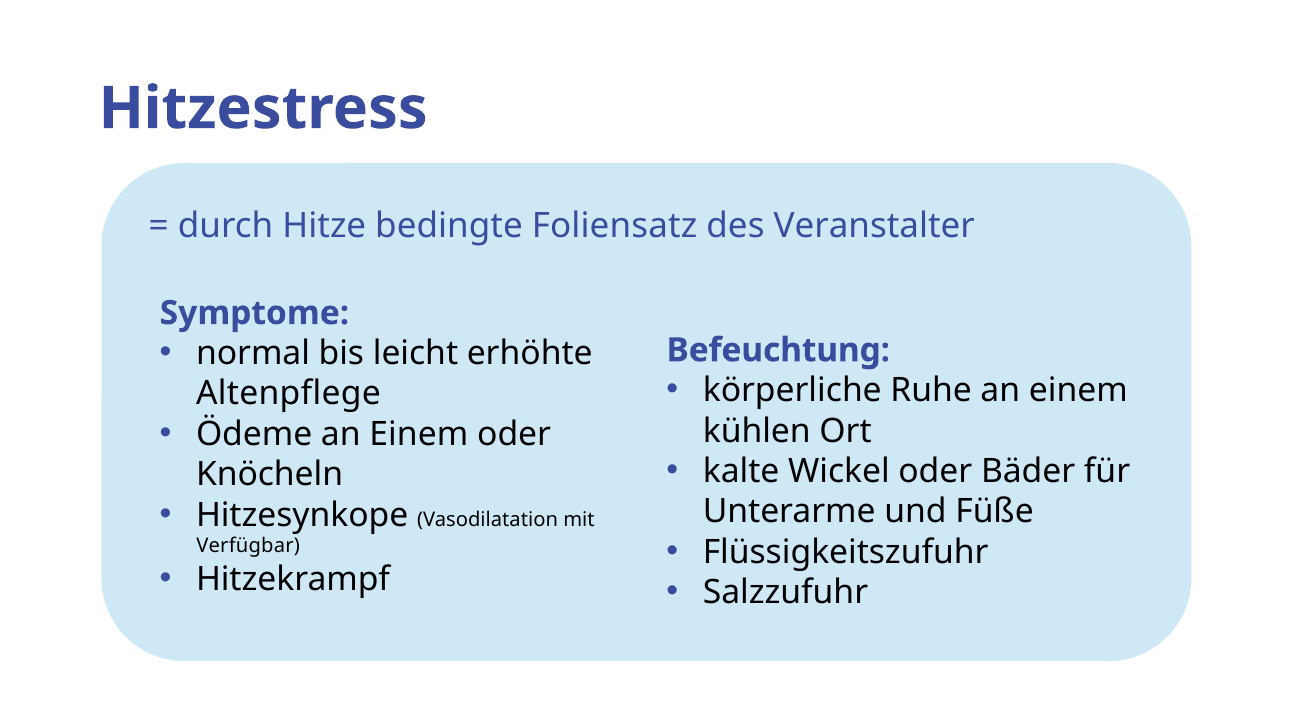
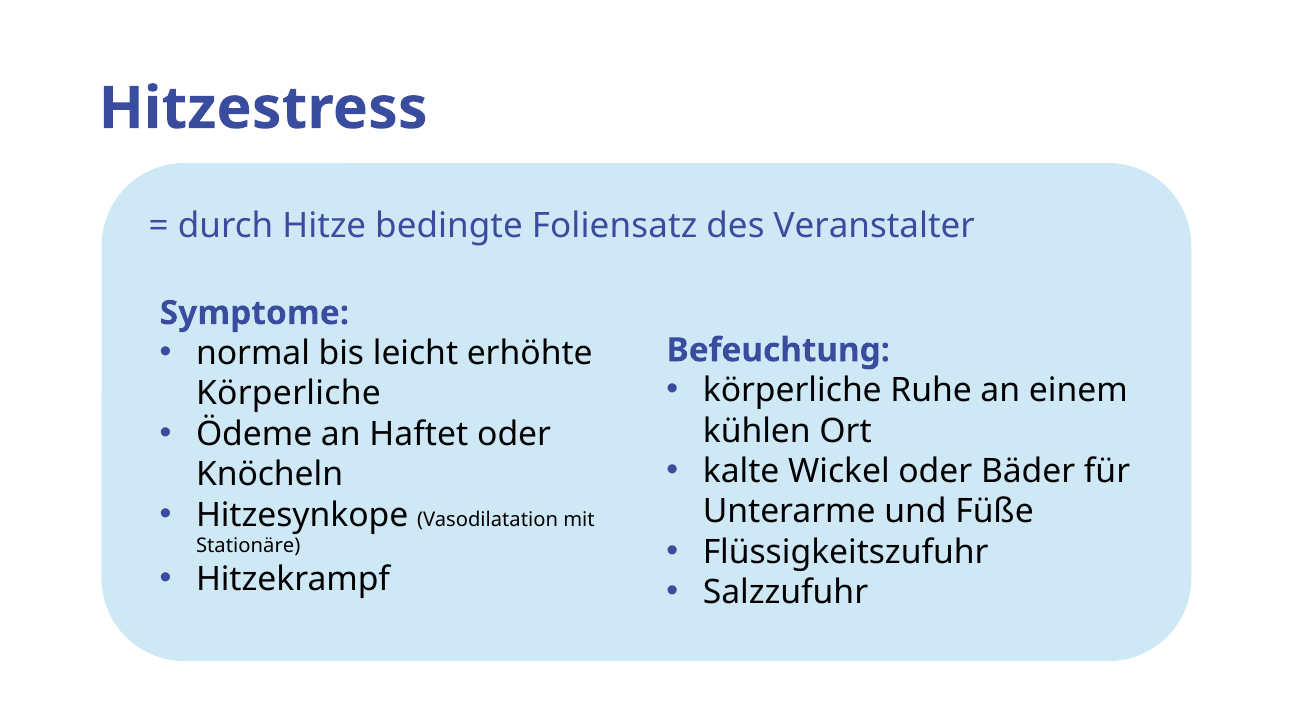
Altenpflege at (288, 394): Altenpflege -> Körperliche
Ödeme an Einem: Einem -> Haftet
Verfügbar: Verfügbar -> Stationäre
